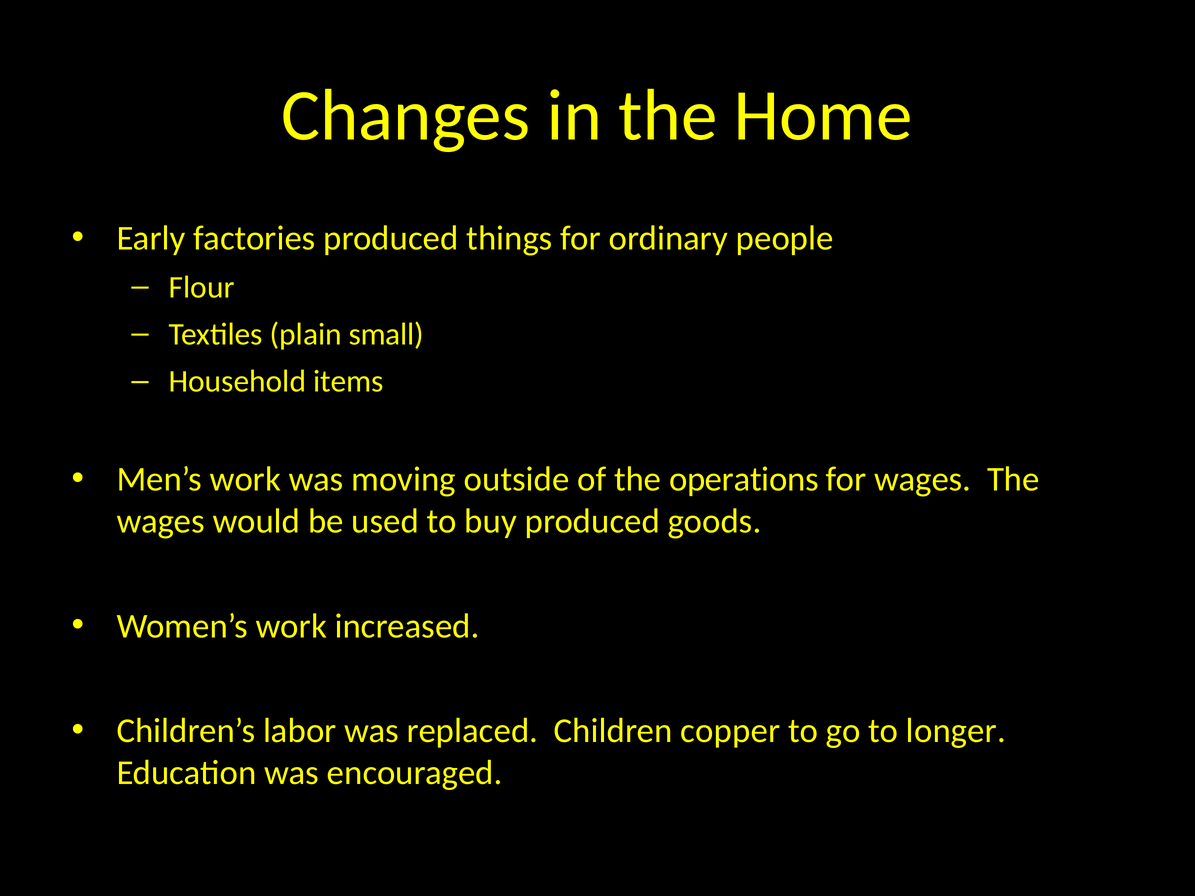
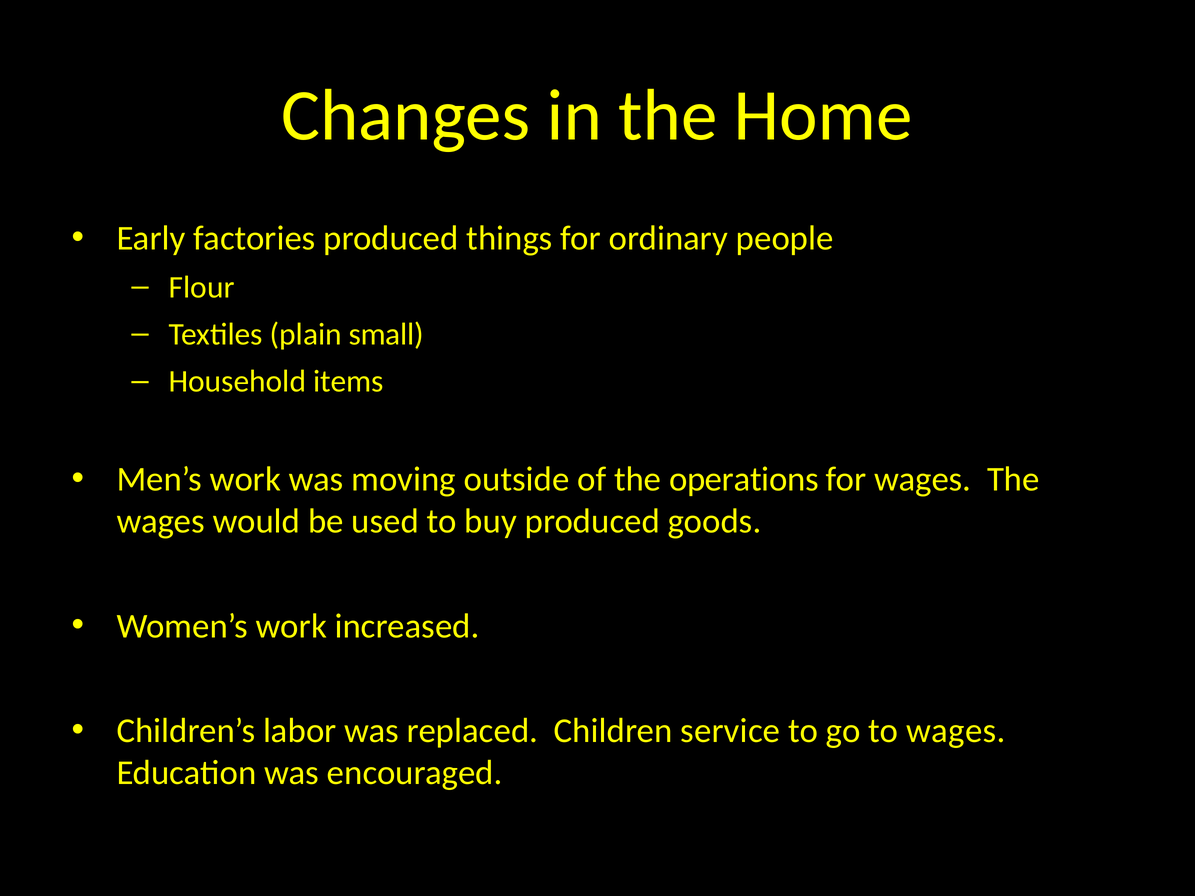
copper: copper -> service
to longer: longer -> wages
